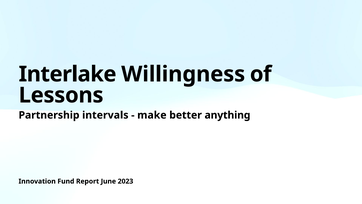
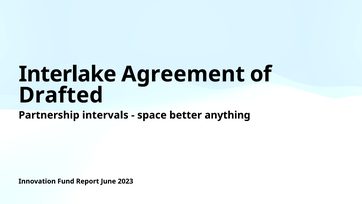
Willingness: Willingness -> Agreement
Lessons: Lessons -> Drafted
make: make -> space
